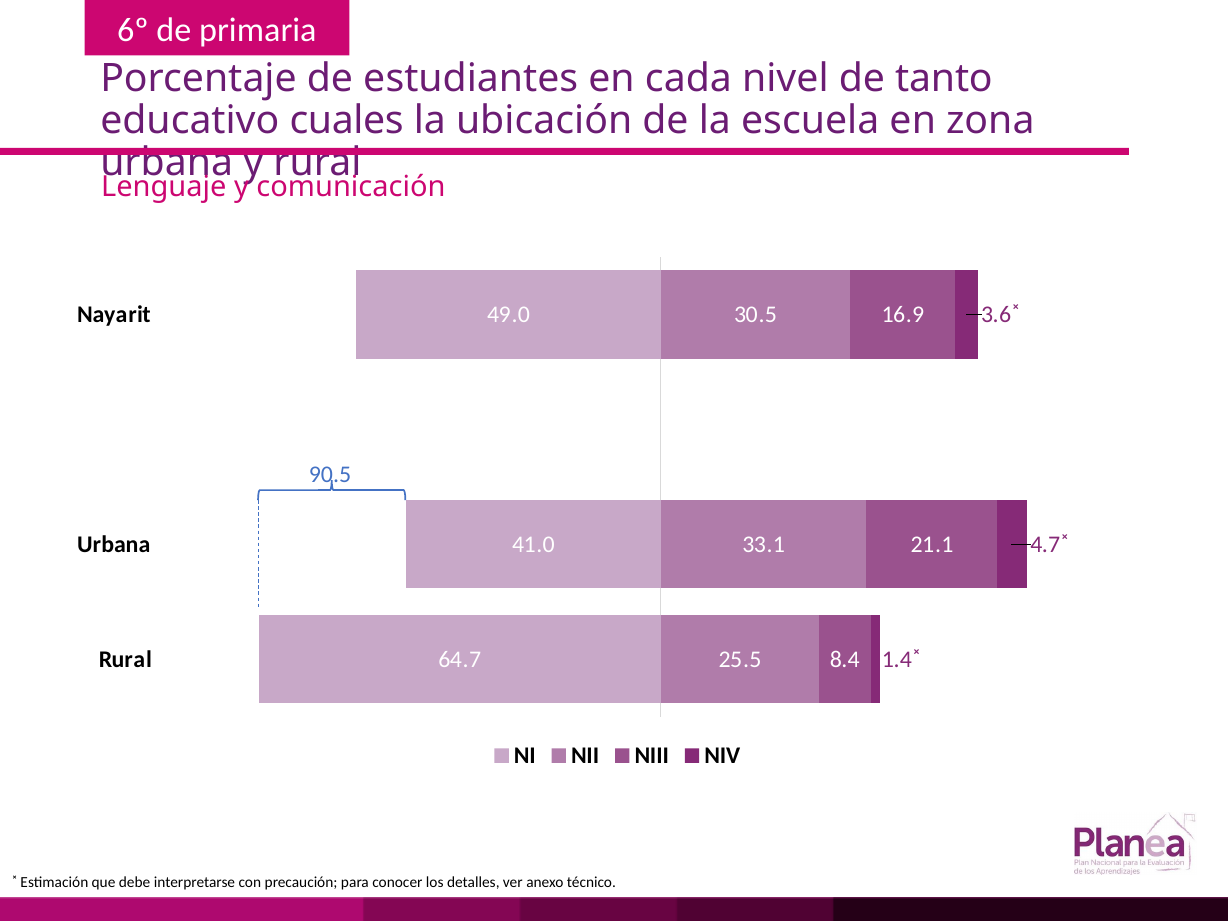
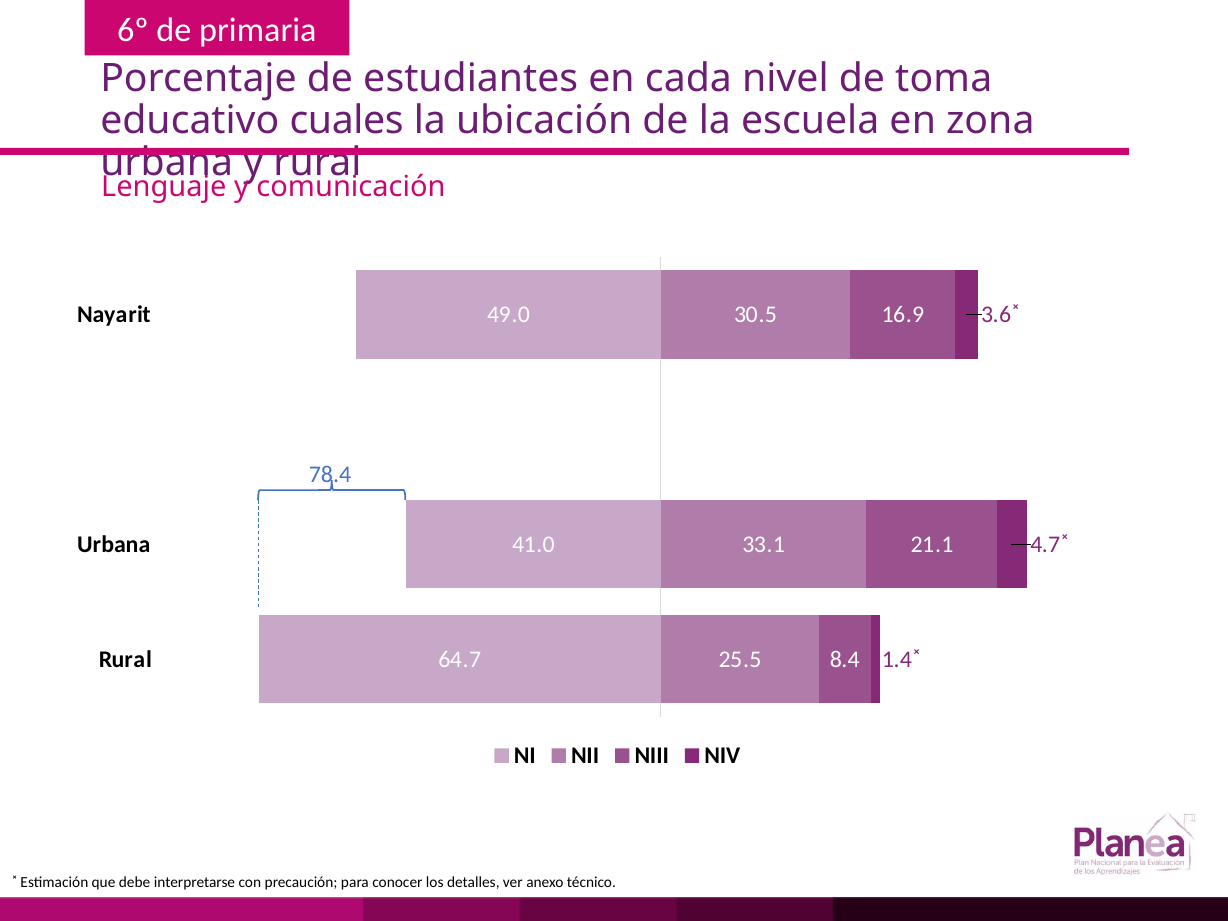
tanto: tanto -> toma
90.5: 90.5 -> 78.4
